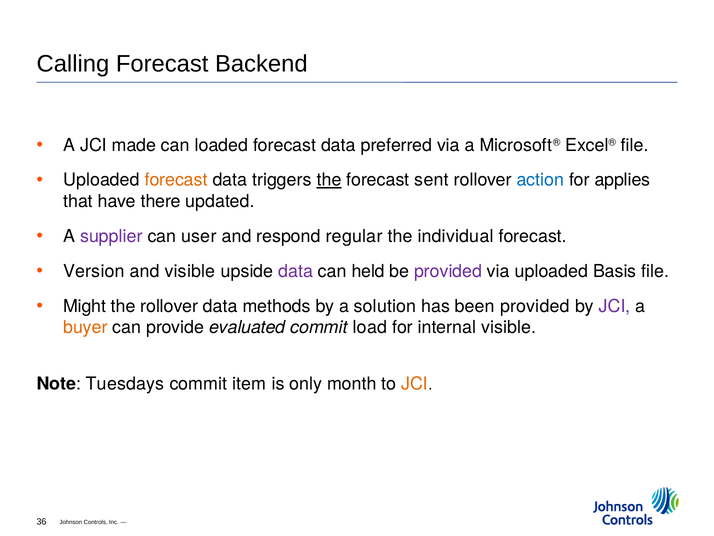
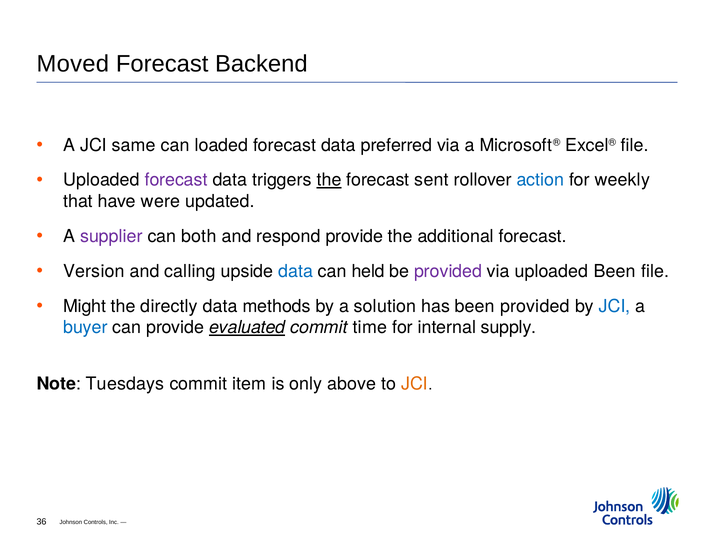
Calling: Calling -> Moved
made: made -> same
forecast at (176, 180) colour: orange -> purple
applies: applies -> weekly
there: there -> were
user: user -> both
respond regular: regular -> provide
individual: individual -> additional
and visible: visible -> calling
data at (296, 271) colour: purple -> blue
uploaded Basis: Basis -> Been
the rollover: rollover -> directly
JCI at (615, 306) colour: purple -> blue
buyer colour: orange -> blue
evaluated underline: none -> present
load: load -> time
internal visible: visible -> supply
month: month -> above
